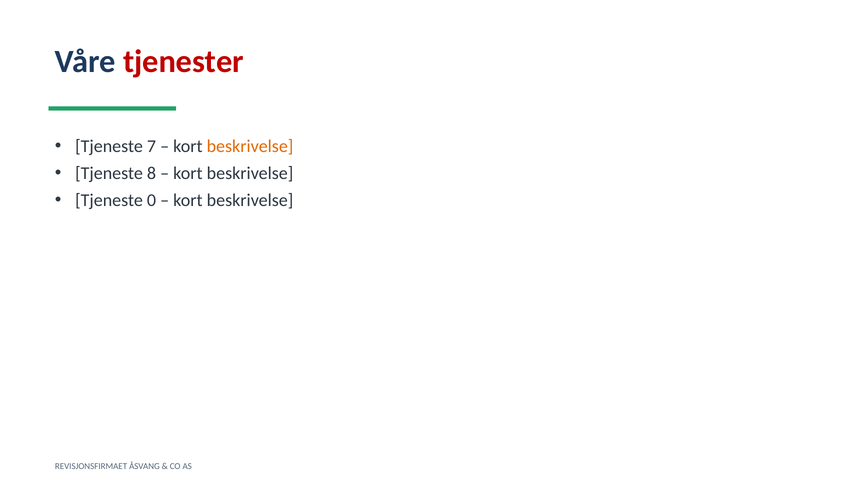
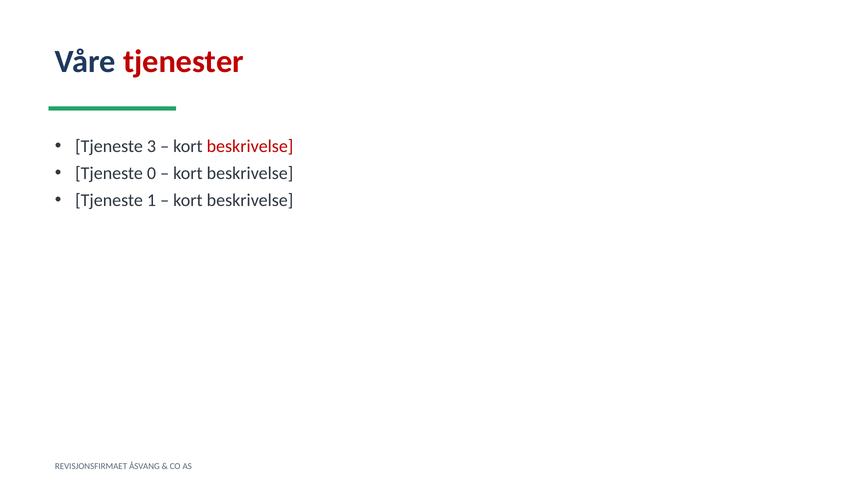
7: 7 -> 3
beskrivelse at (250, 146) colour: orange -> red
8: 8 -> 0
0: 0 -> 1
